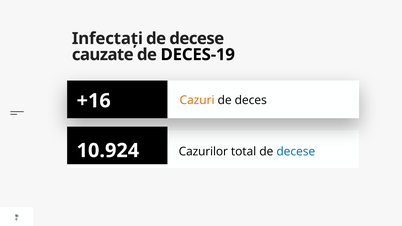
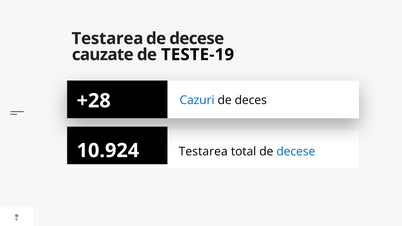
Infectați at (107, 39): Infectați -> Testarea
DECES-19: DECES-19 -> TESTE-19
+16: +16 -> +28
Cazuri colour: orange -> blue
Cazurilor at (203, 151): Cazurilor -> Testarea
